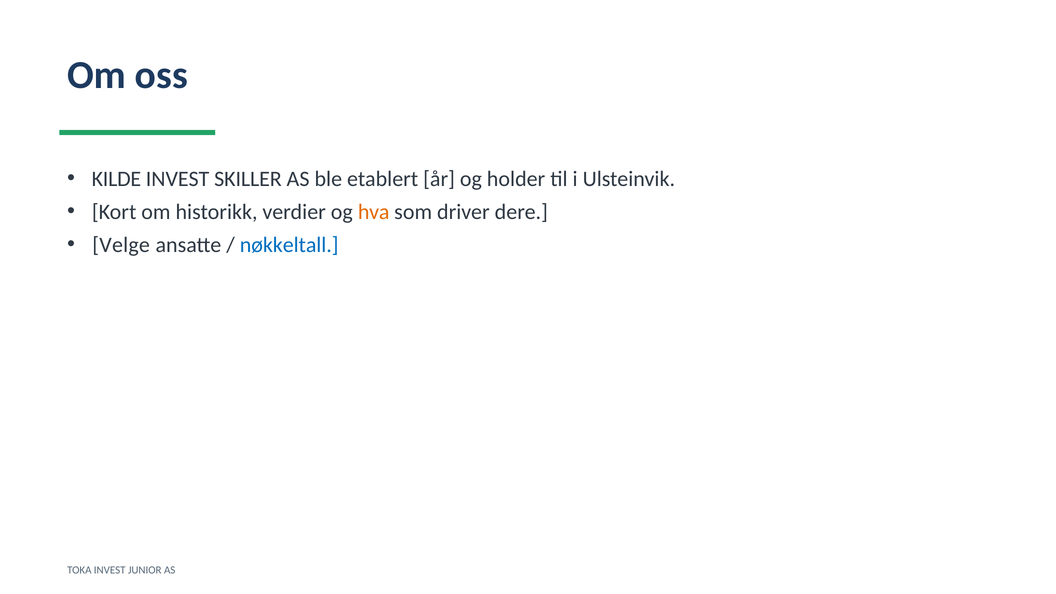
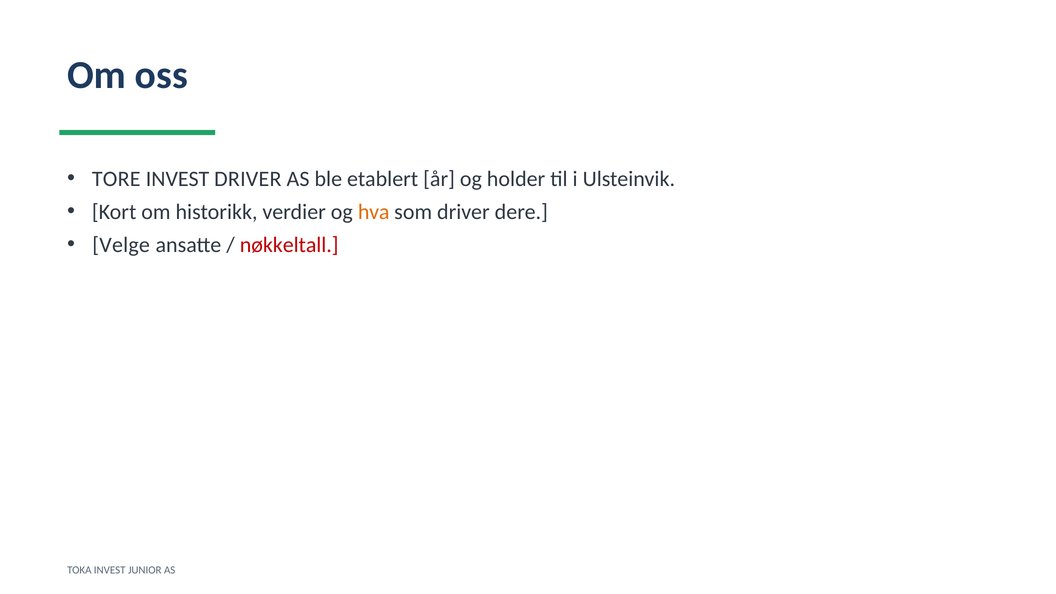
KILDE: KILDE -> TORE
INVEST SKILLER: SKILLER -> DRIVER
nøkkeltall colour: blue -> red
